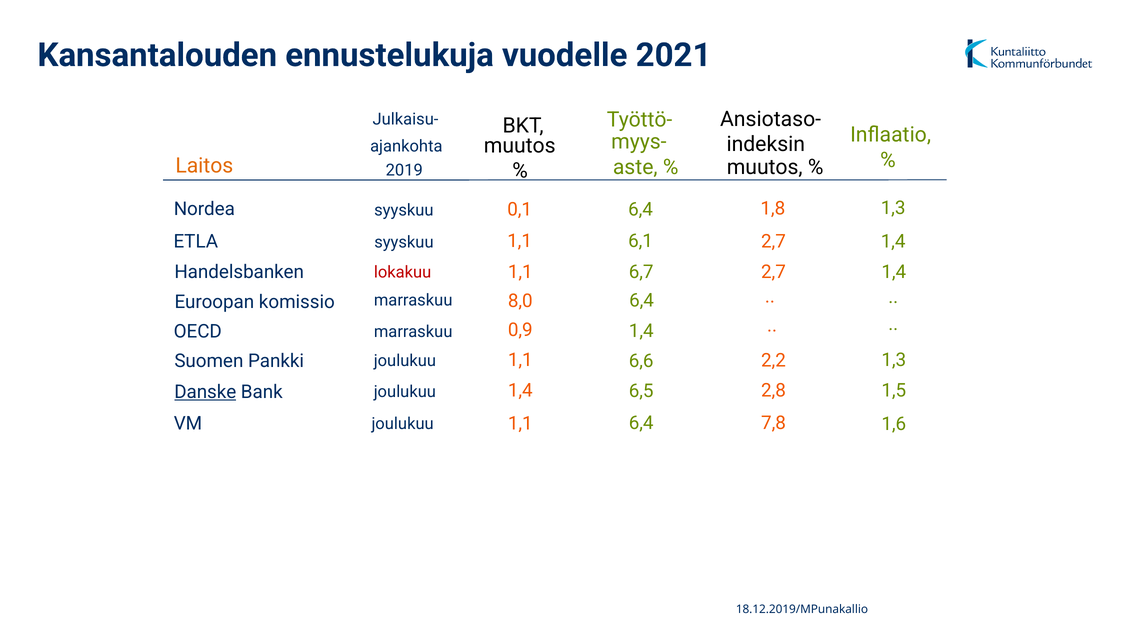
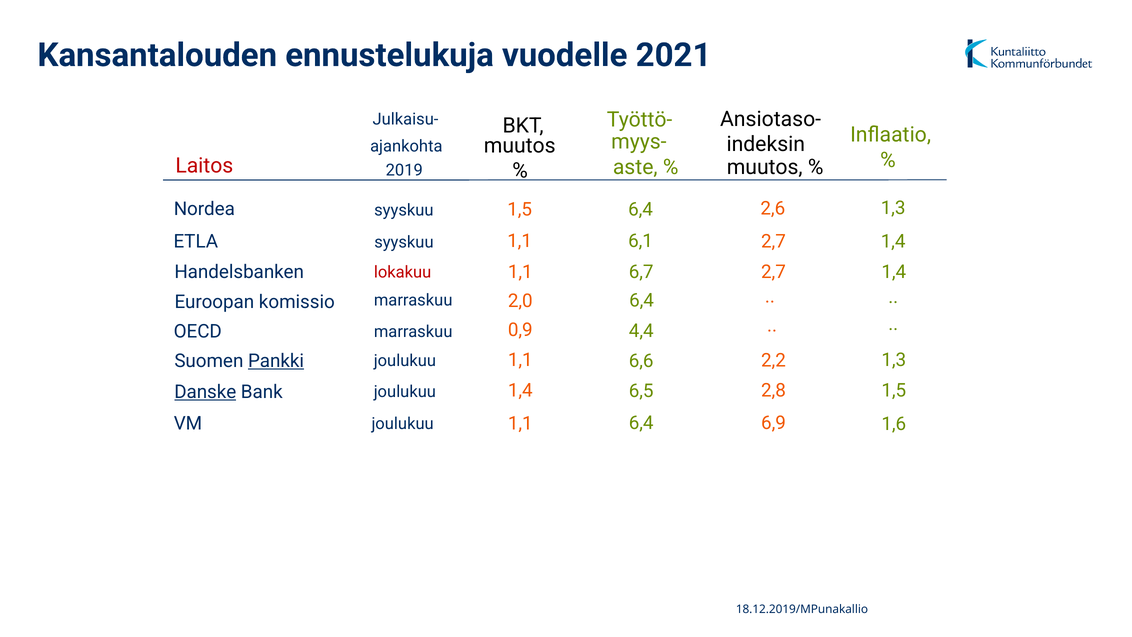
Laitos colour: orange -> red
syyskuu 0,1: 0,1 -> 1,5
1,8: 1,8 -> 2,6
8,0: 8,0 -> 2,0
1,4 at (641, 331): 1,4 -> 4,4
Pankki underline: none -> present
7,8: 7,8 -> 6,9
